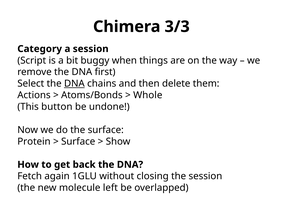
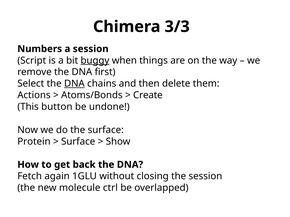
Category: Category -> Numbers
buggy underline: none -> present
Whole: Whole -> Create
left: left -> ctrl
